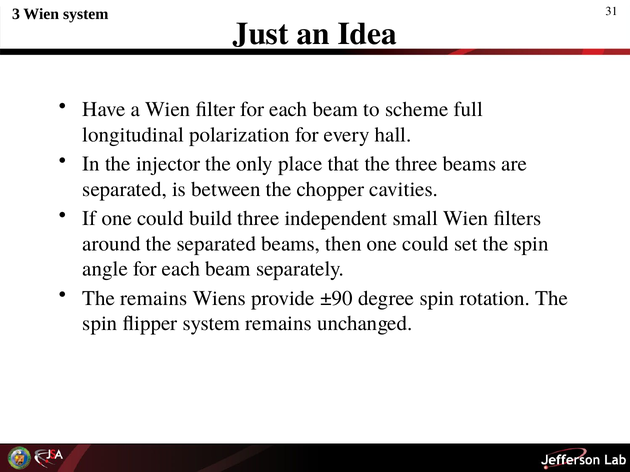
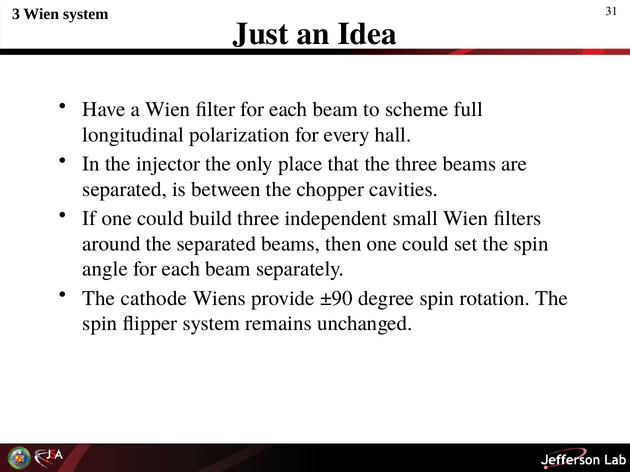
The remains: remains -> cathode
